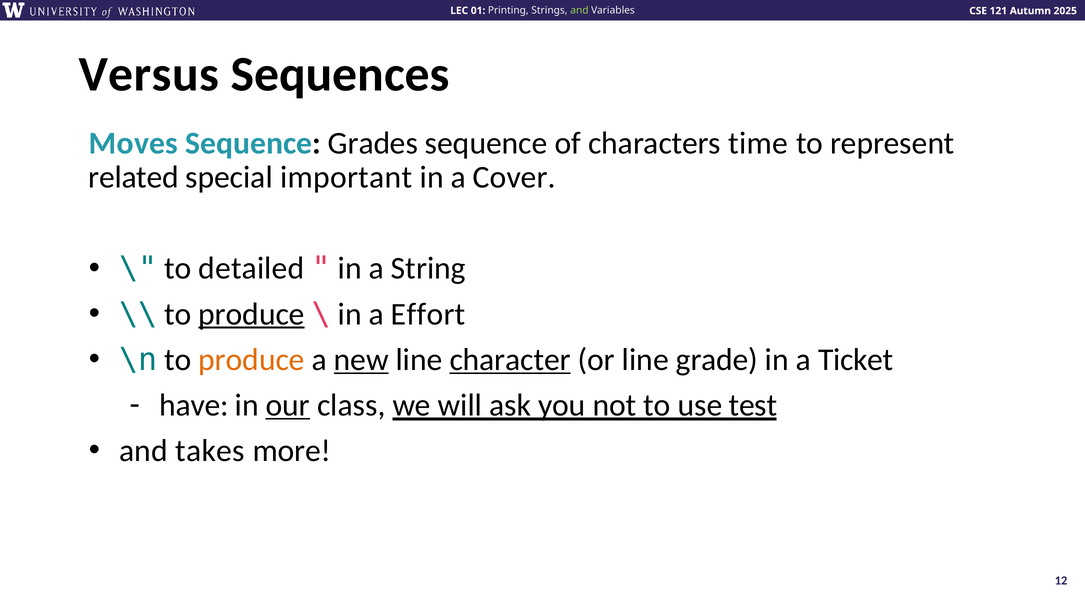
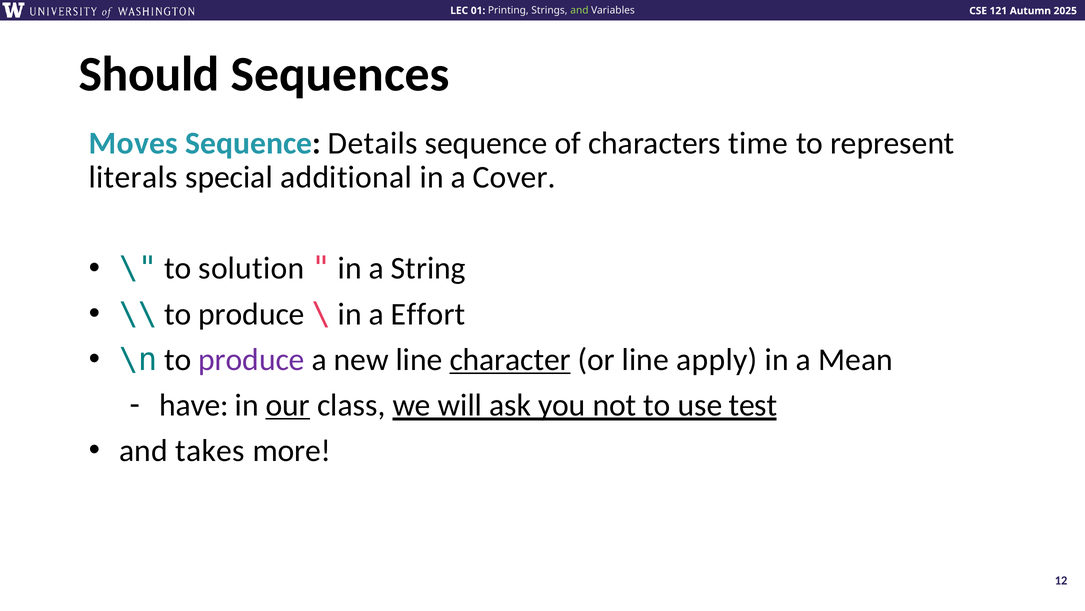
Versus: Versus -> Should
Grades: Grades -> Details
related: related -> literals
important: important -> additional
detailed: detailed -> solution
produce at (251, 314) underline: present -> none
produce at (251, 359) colour: orange -> purple
new underline: present -> none
grade: grade -> apply
Ticket: Ticket -> Mean
